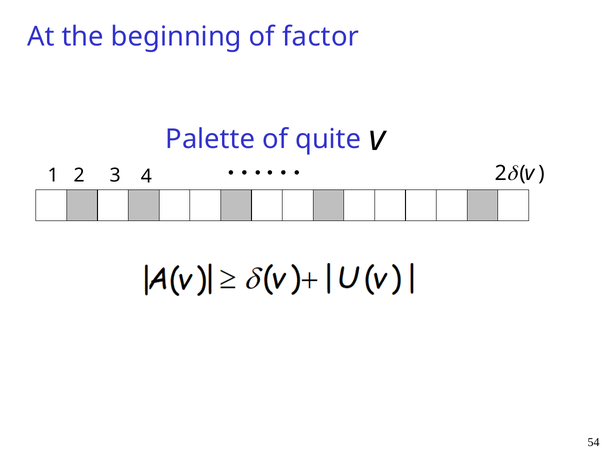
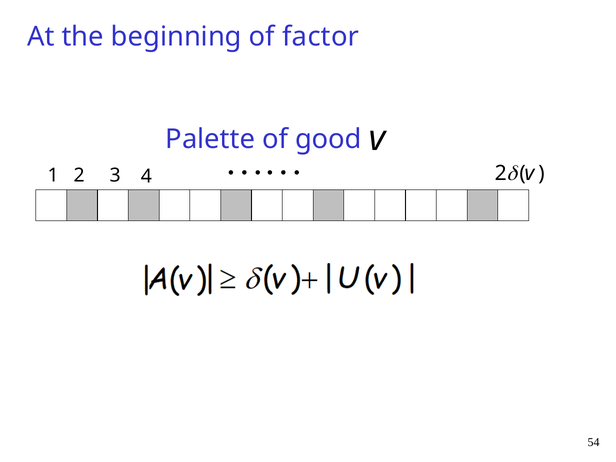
quite: quite -> good
